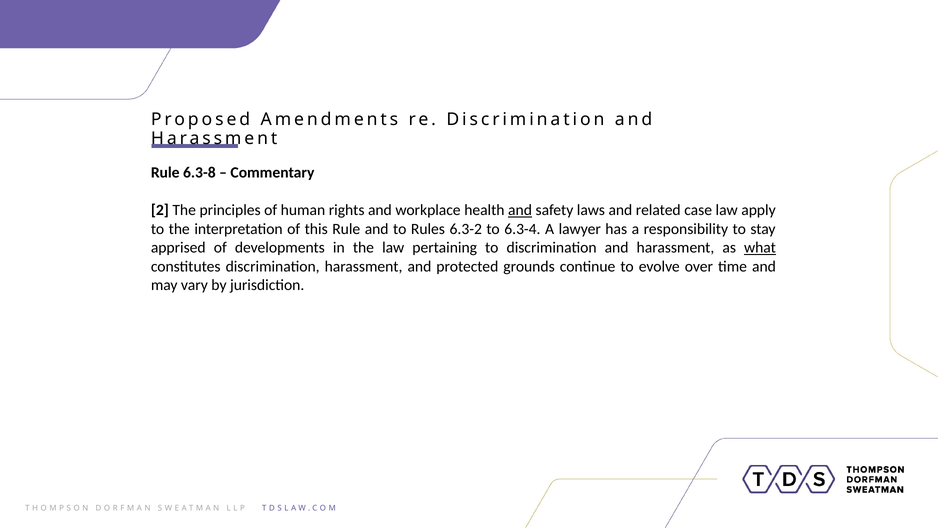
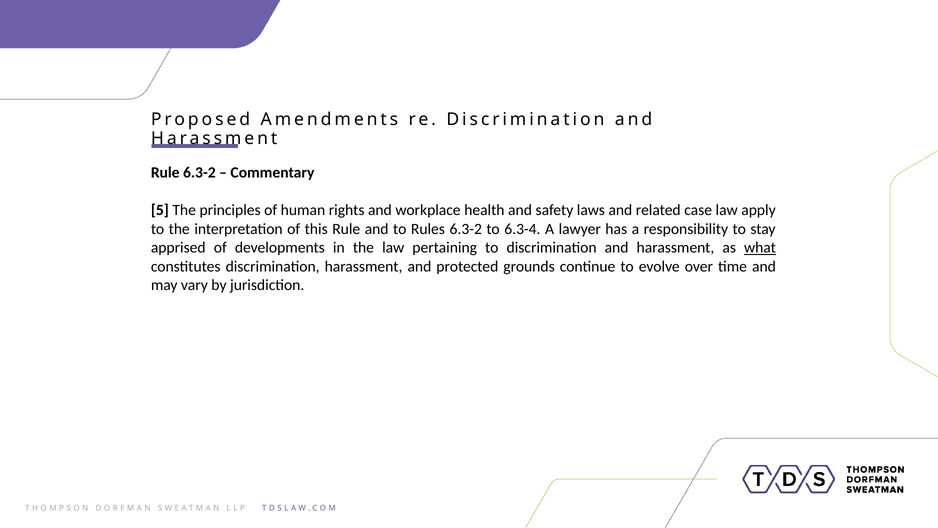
Rule 6.3-8: 6.3-8 -> 6.3-2
2: 2 -> 5
and at (520, 210) underline: present -> none
